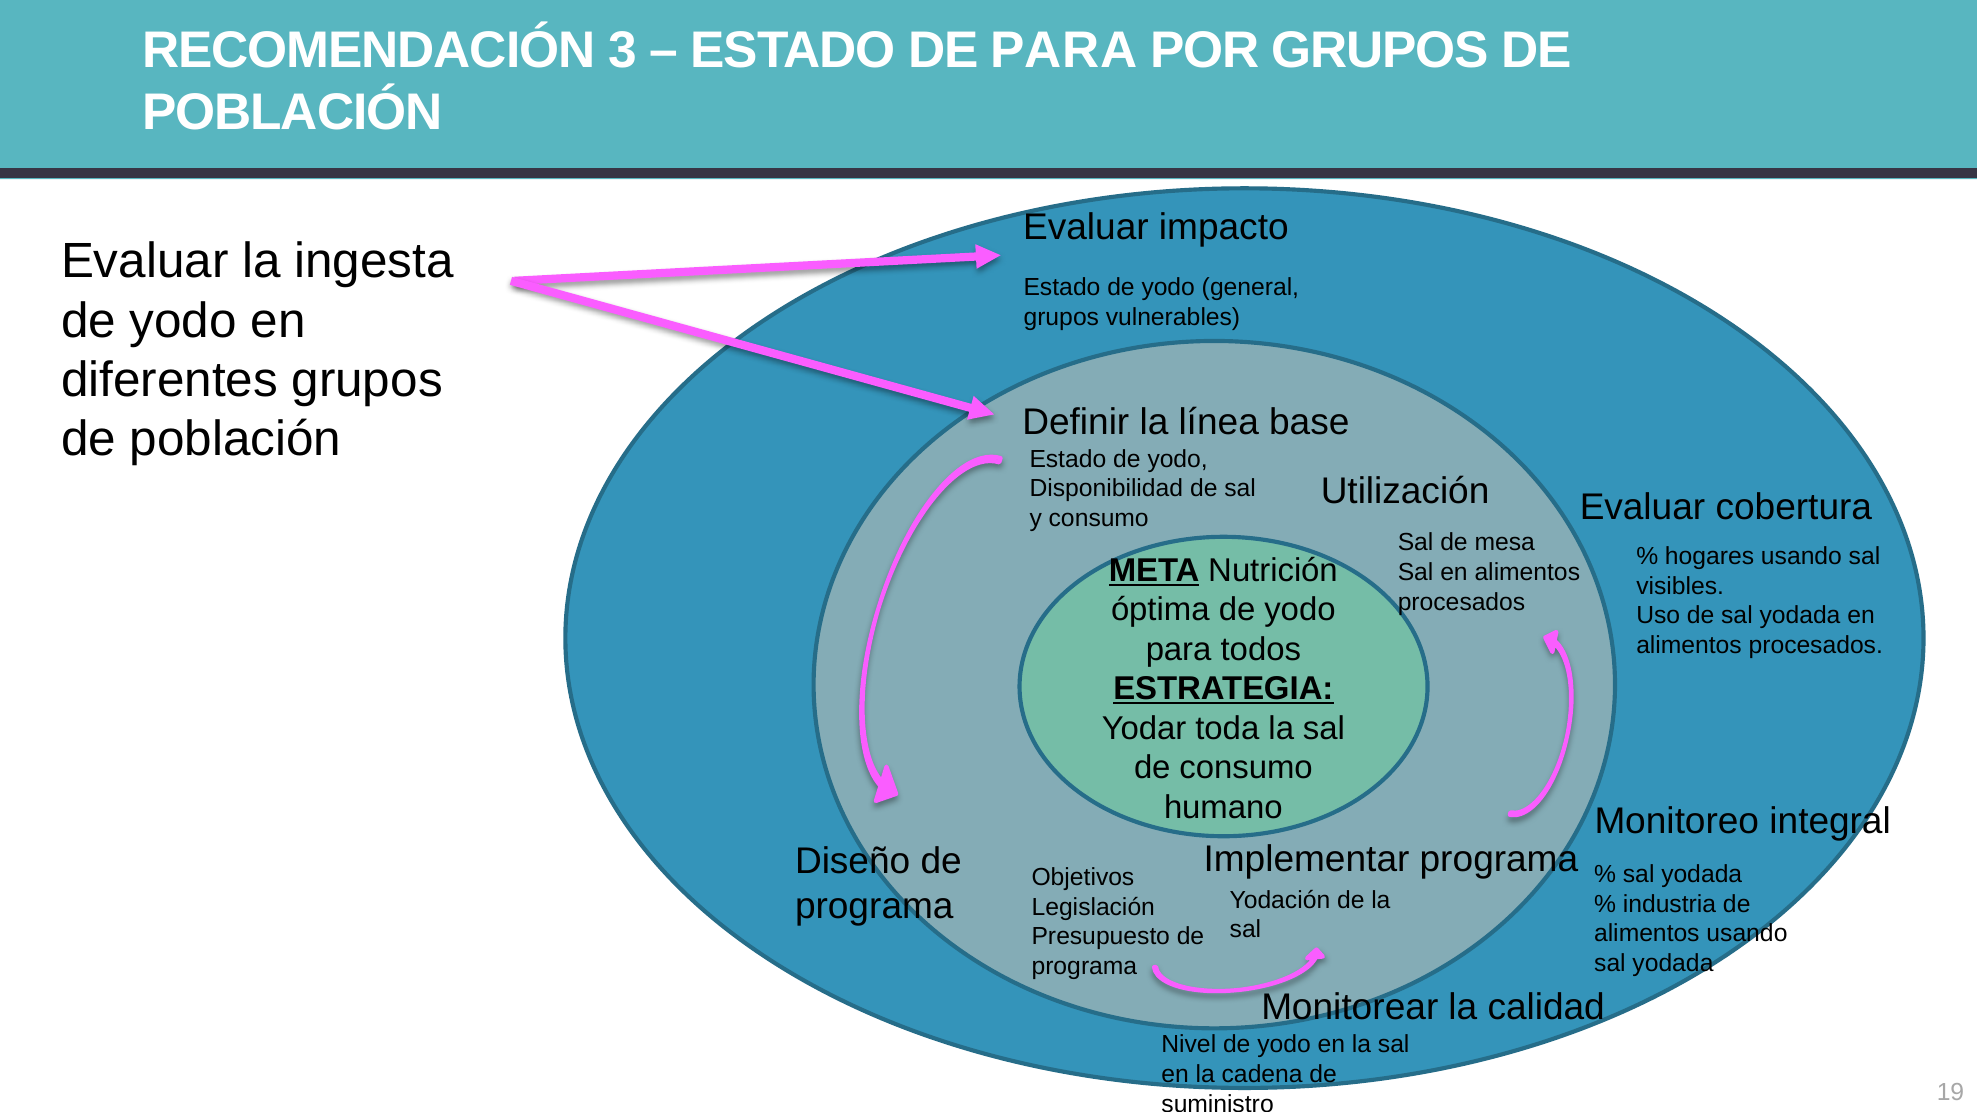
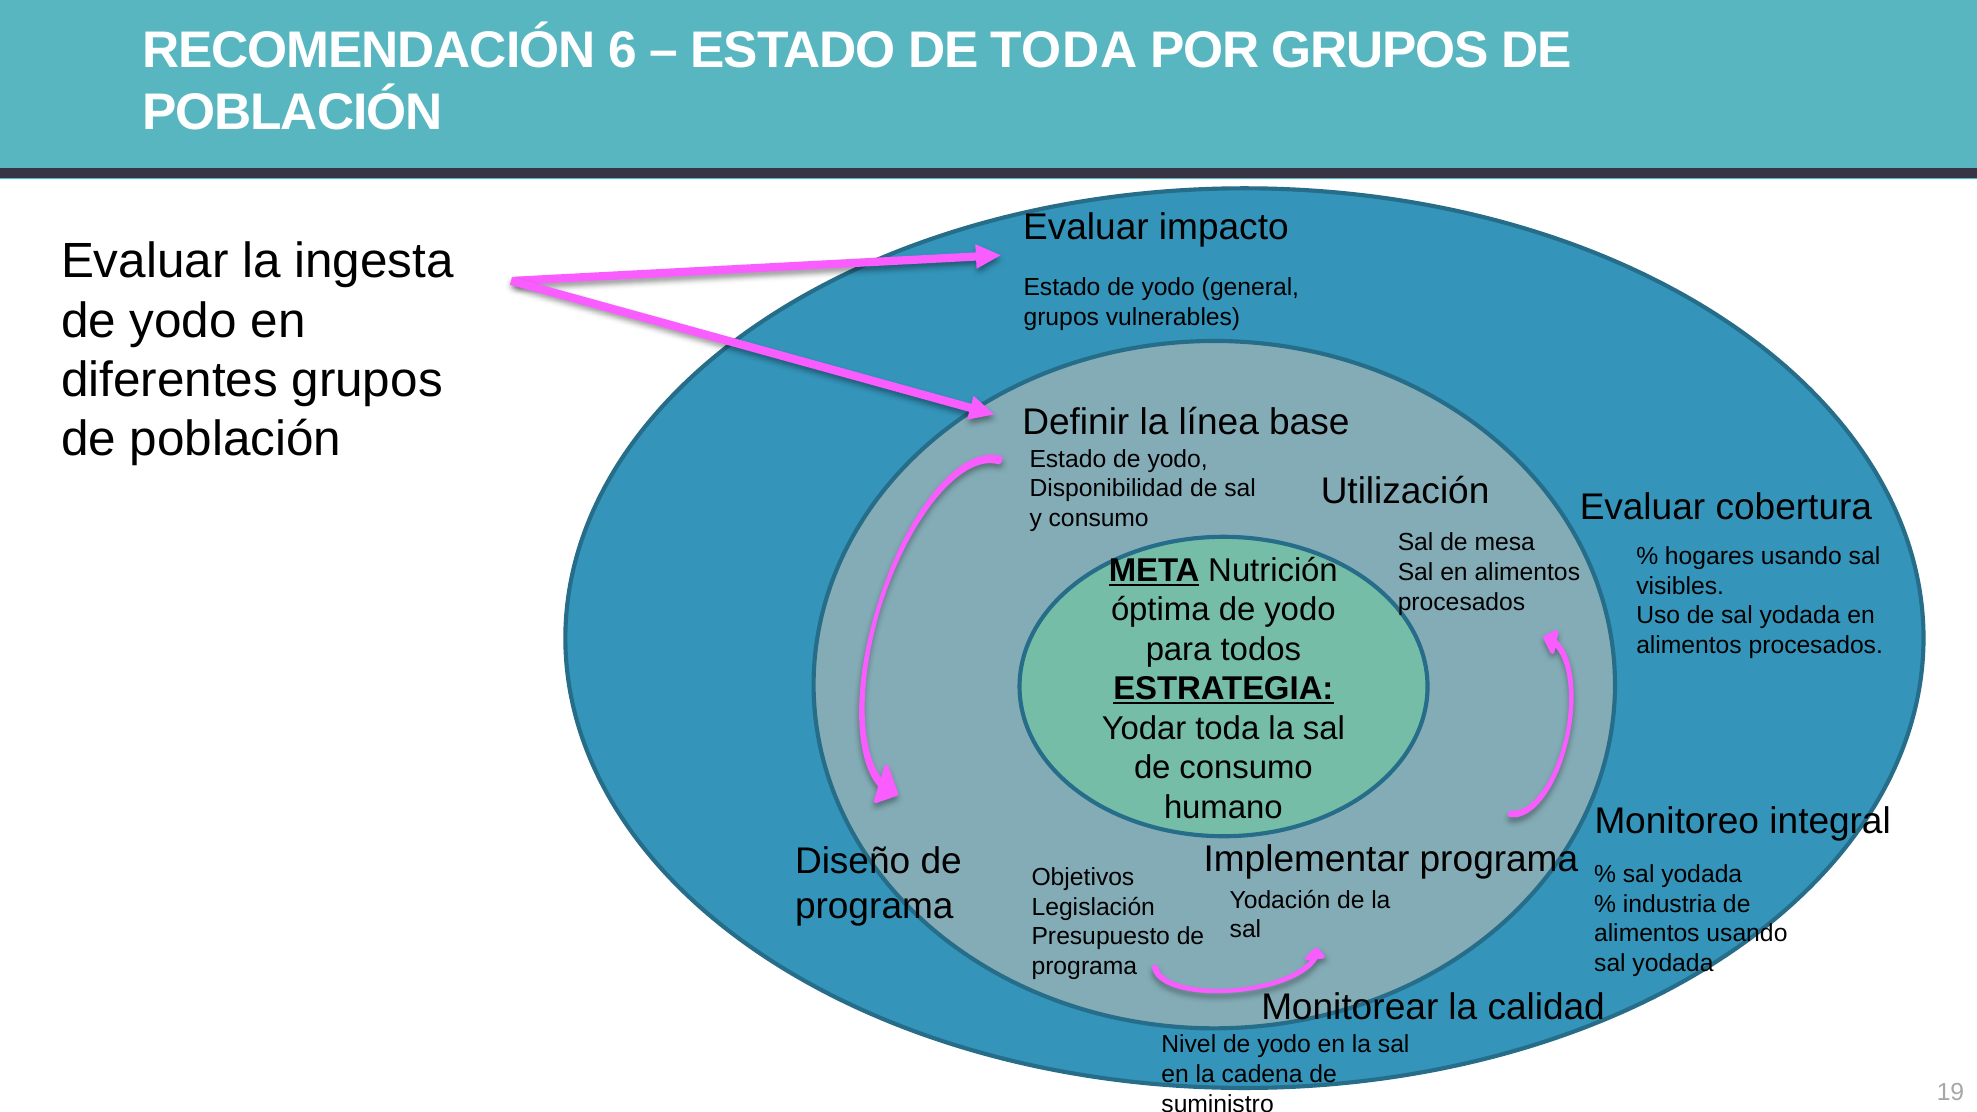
3: 3 -> 6
DE PARA: PARA -> TODA
